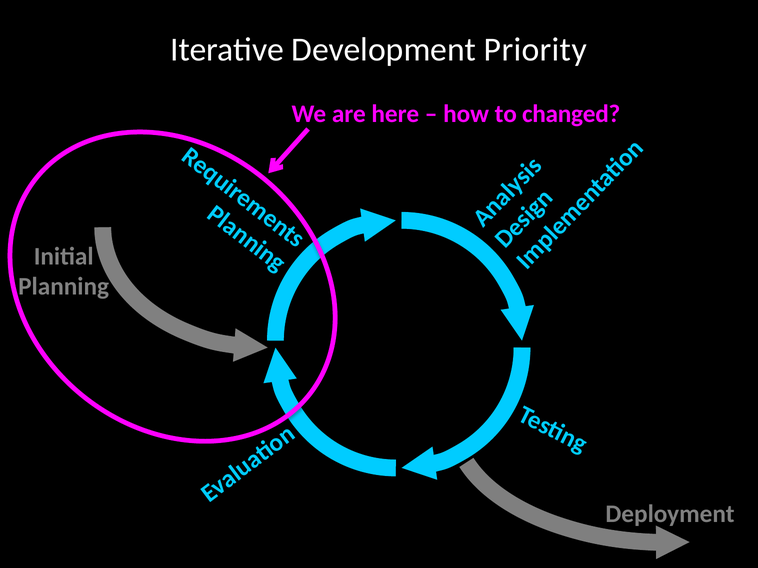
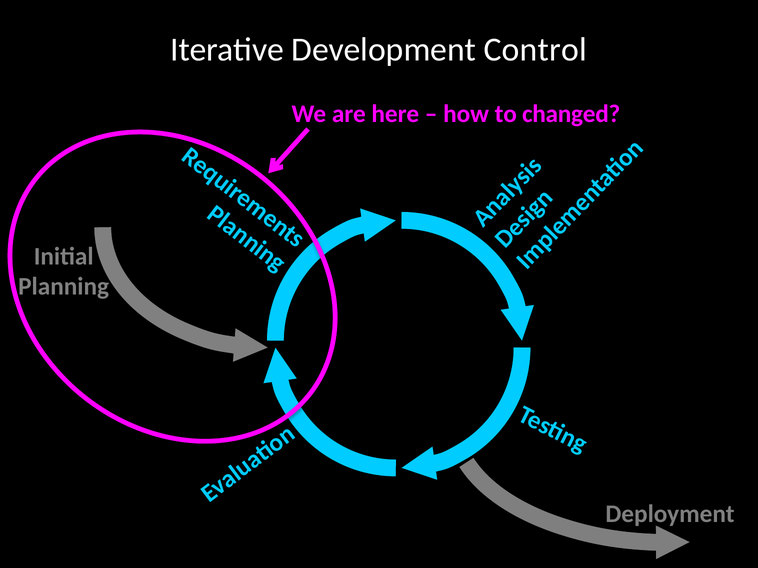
Priority: Priority -> Control
